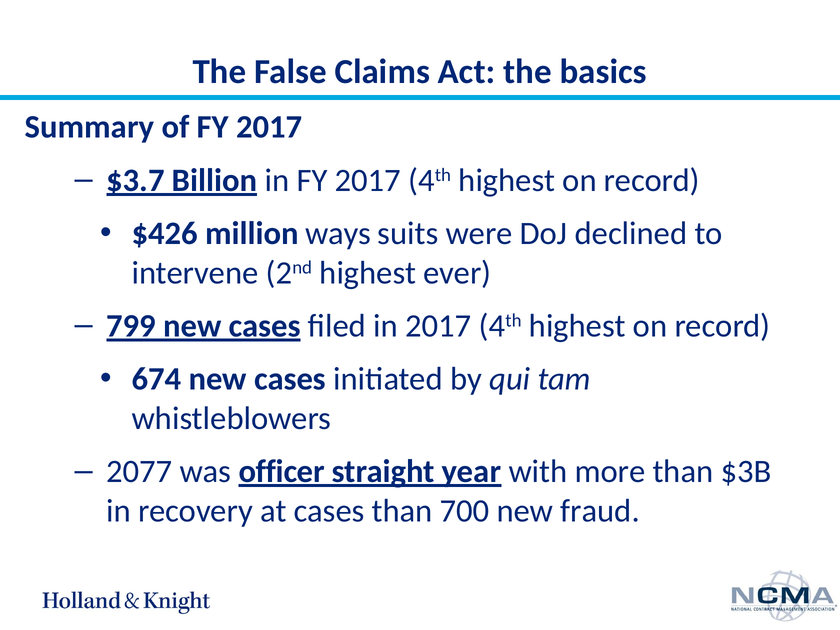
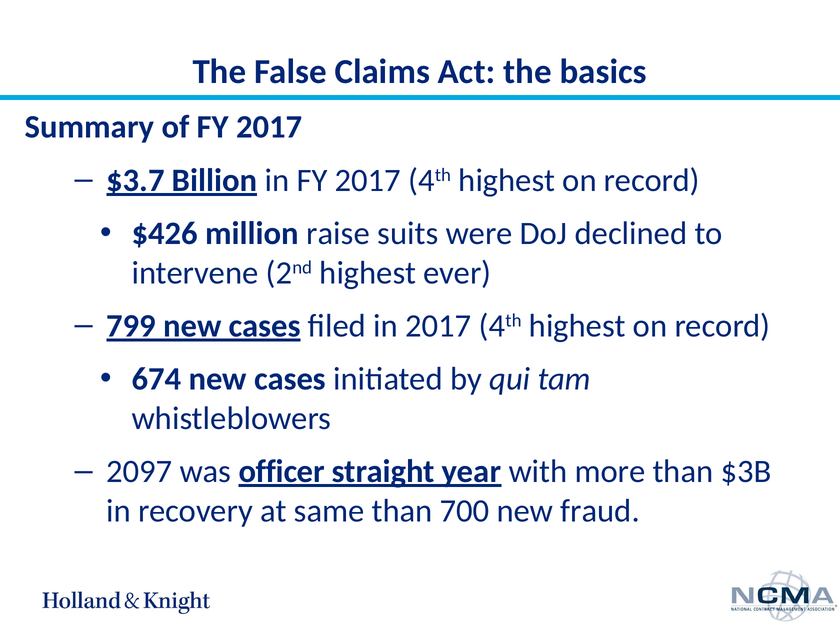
ways: ways -> raise
2077: 2077 -> 2097
at cases: cases -> same
